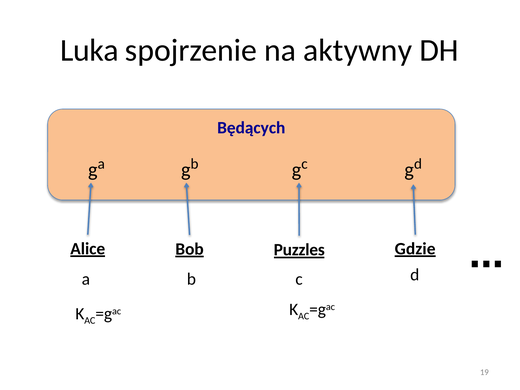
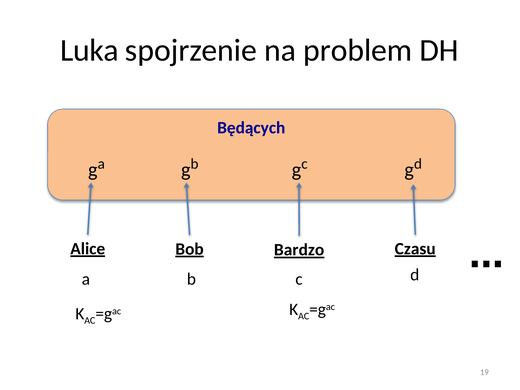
aktywny: aktywny -> problem
Gdzie: Gdzie -> Czasu
Puzzles: Puzzles -> Bardzo
